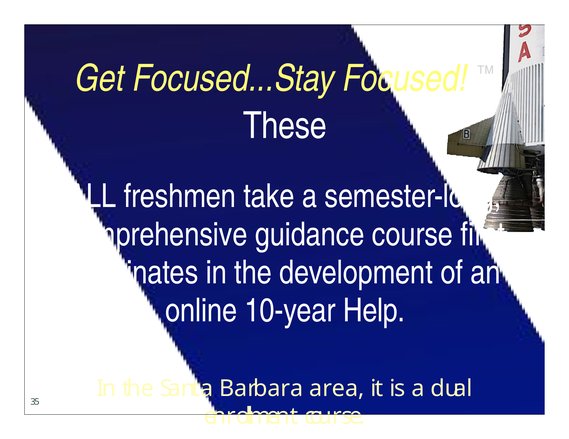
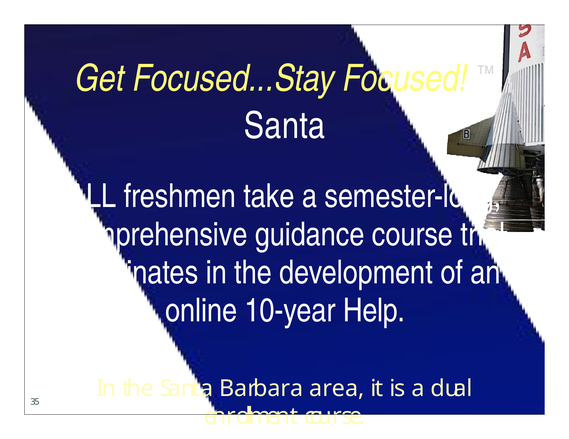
These at (285, 126): These -> Santa
first: first -> trial
